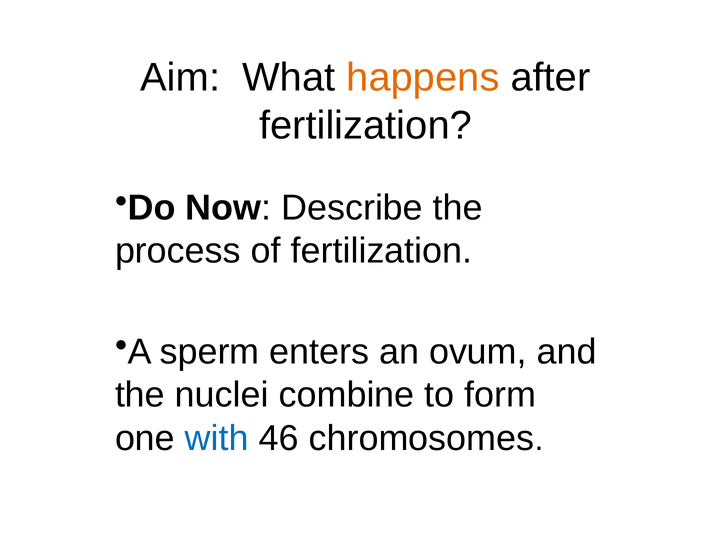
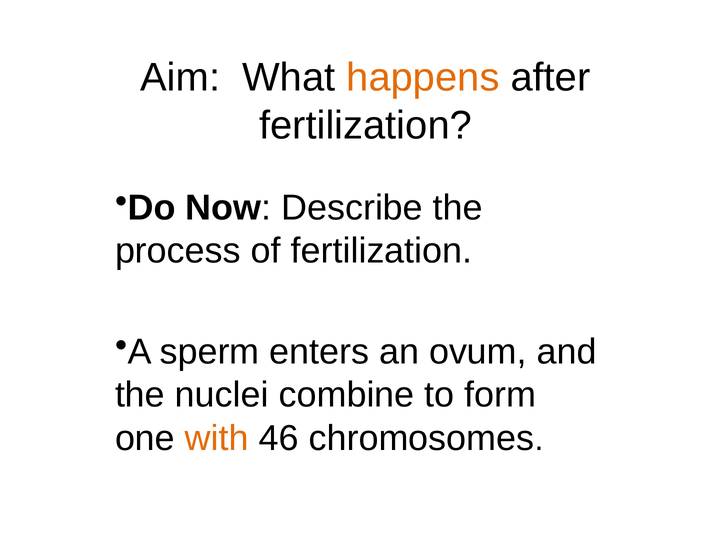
with colour: blue -> orange
